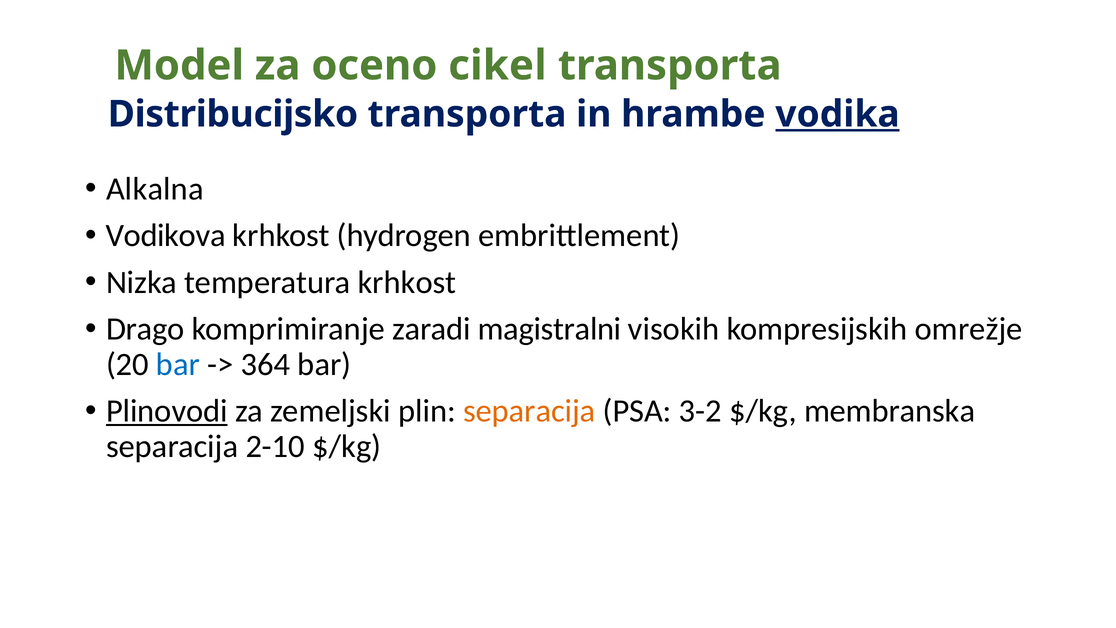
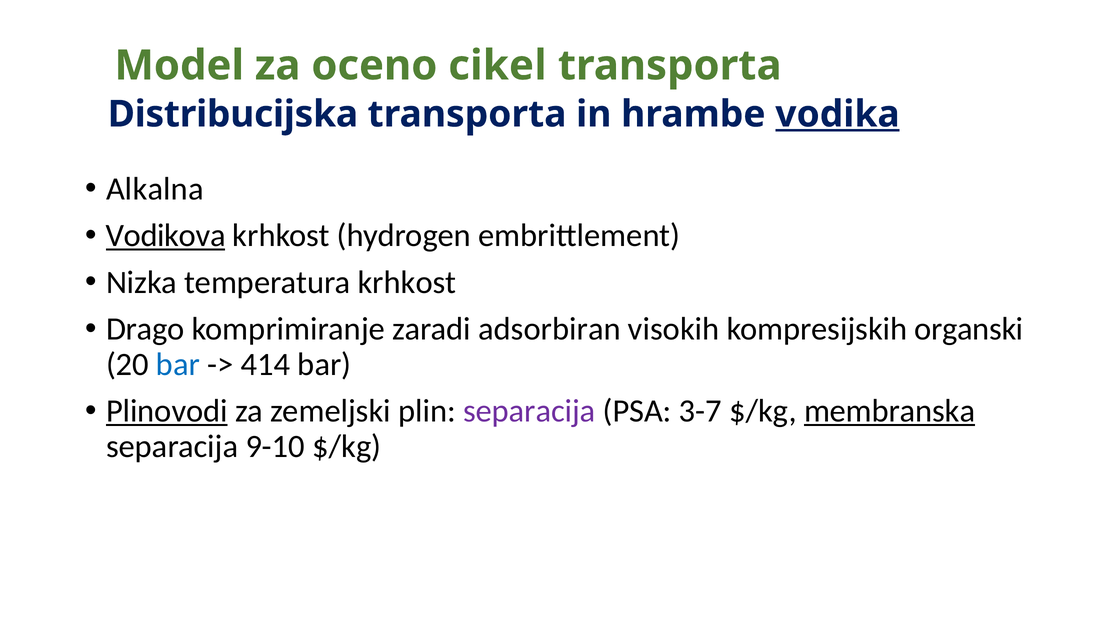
Distribucijsko: Distribucijsko -> Distribucijska
Vodikova underline: none -> present
magistralni: magistralni -> adsorbiran
omrežje: omrežje -> organski
364: 364 -> 414
separacija at (529, 411) colour: orange -> purple
3-2: 3-2 -> 3-7
membranska underline: none -> present
2-10: 2-10 -> 9-10
